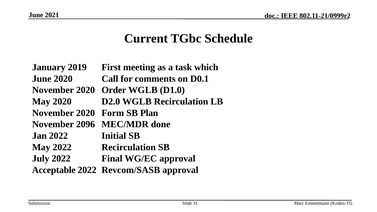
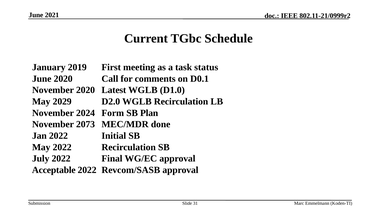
which: which -> status
Order: Order -> Latest
May 2020: 2020 -> 2029
2020 at (86, 113): 2020 -> 2024
2096: 2096 -> 2073
